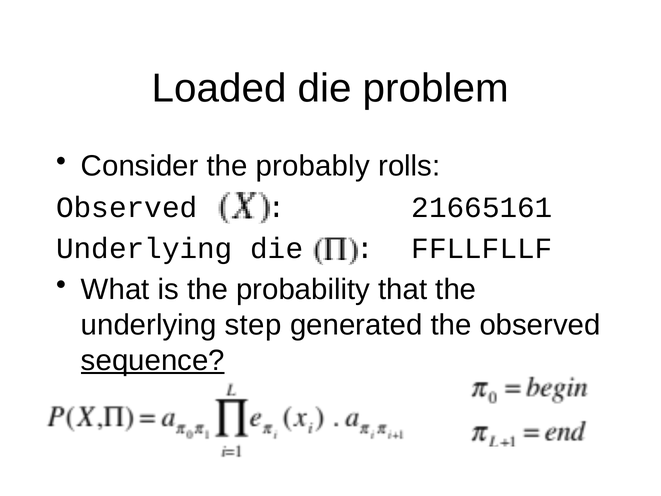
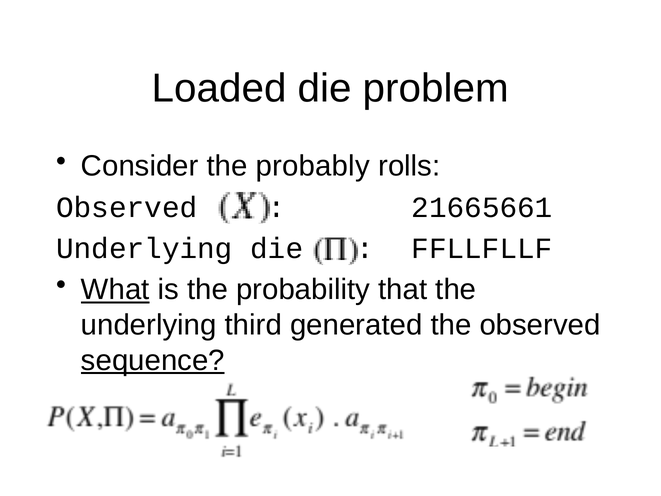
21665161: 21665161 -> 21665661
What underline: none -> present
step: step -> third
